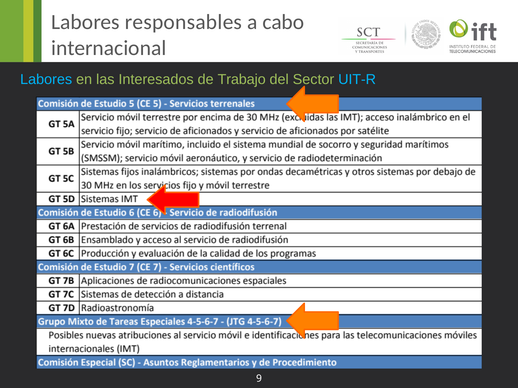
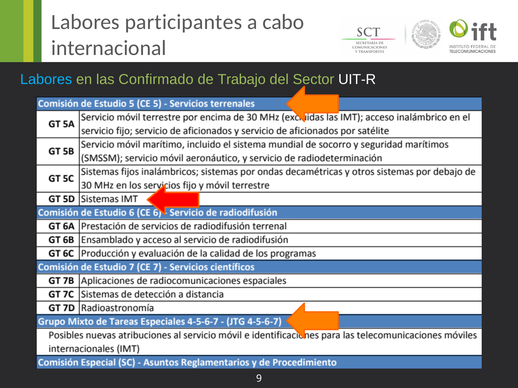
responsables: responsables -> participantes
Interesados: Interesados -> Confirmado
UIT-R colour: light blue -> white
